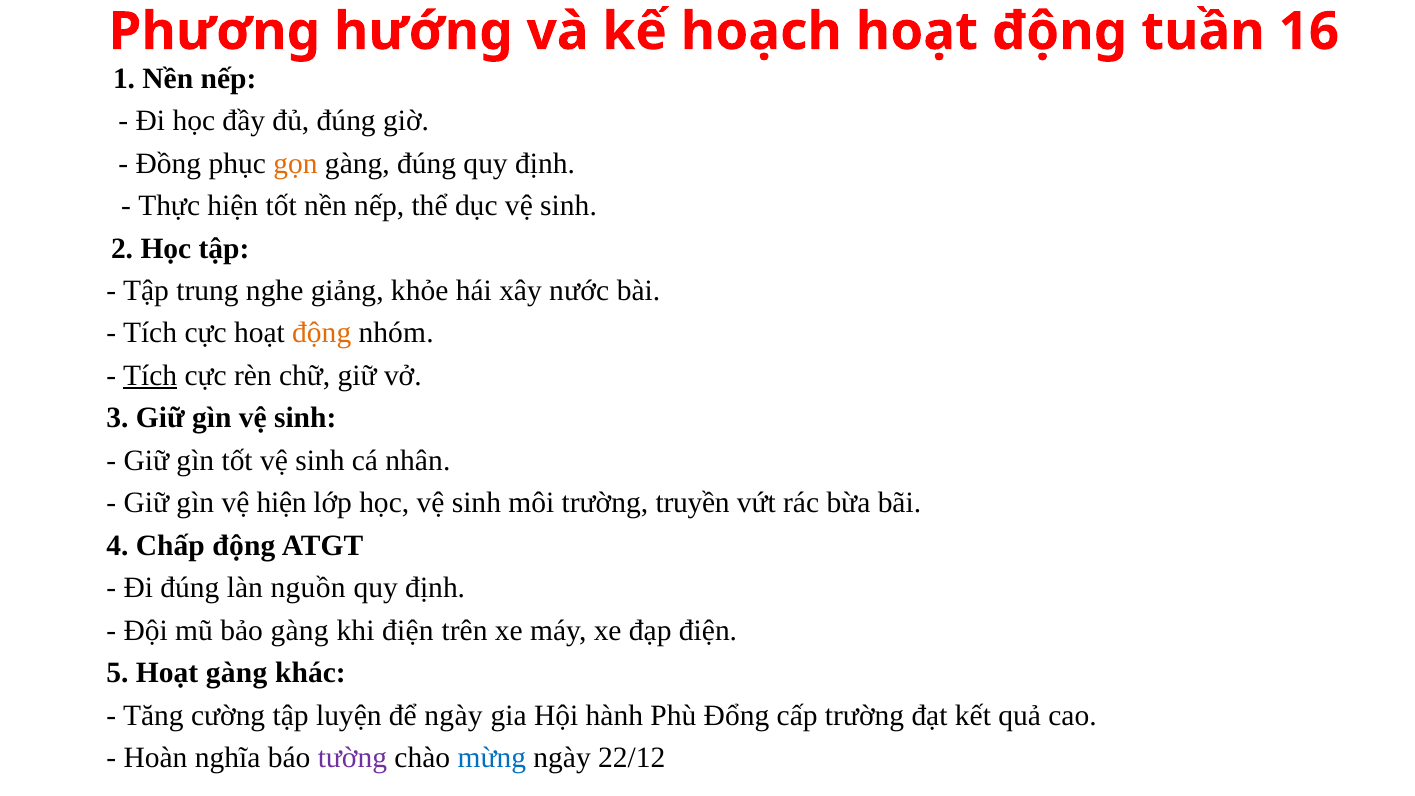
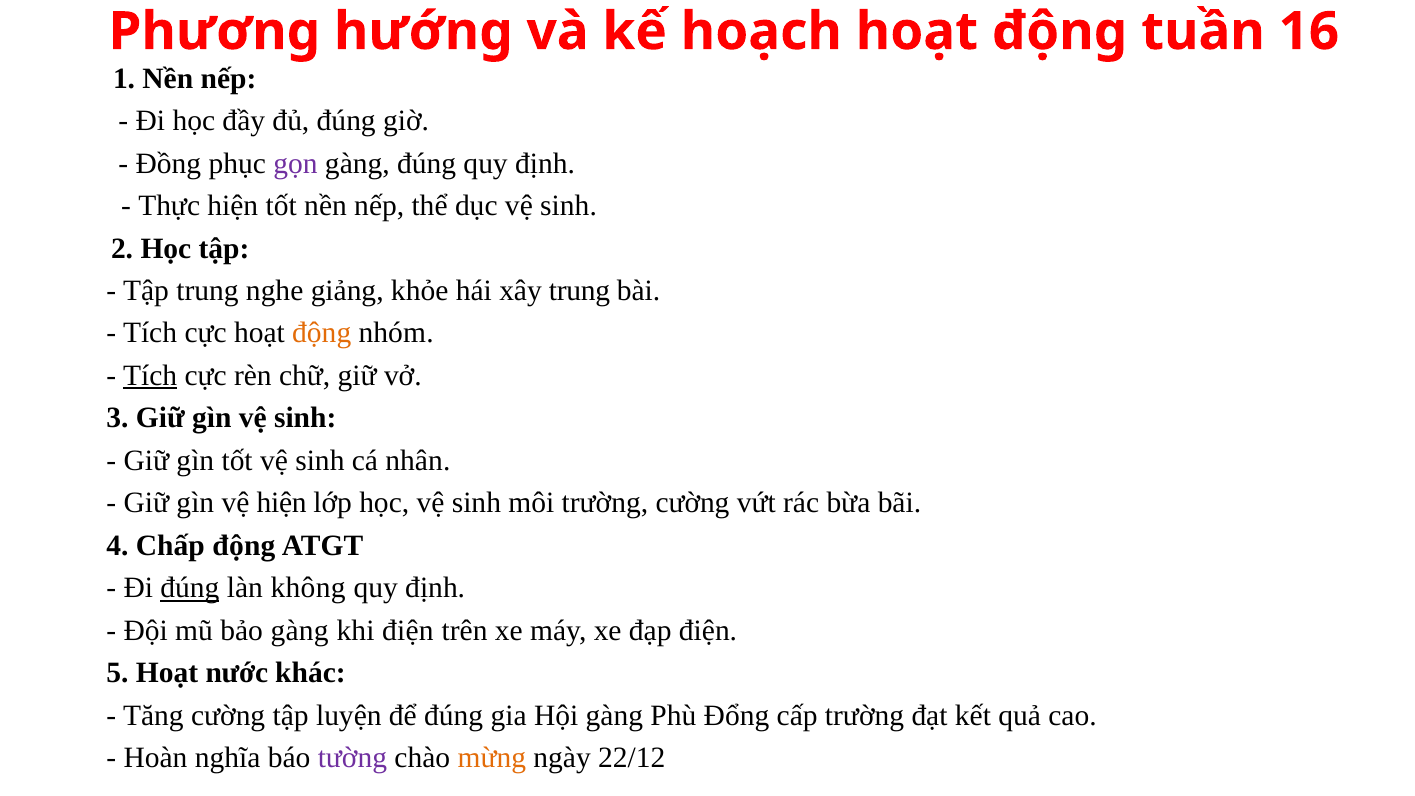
gọn colour: orange -> purple
xây nước: nước -> trung
trường truyền: truyền -> cường
đúng at (190, 588) underline: none -> present
nguồn: nguồn -> không
Hoạt gàng: gàng -> nước
để ngày: ngày -> đúng
Hội hành: hành -> gàng
mừng colour: blue -> orange
